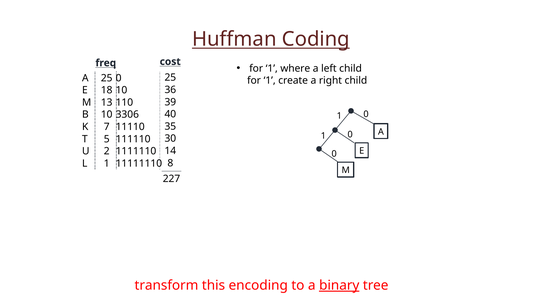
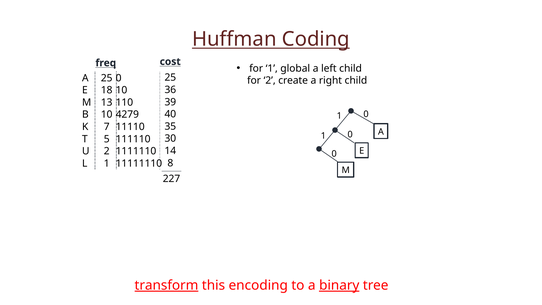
where: where -> global
1 at (270, 81): 1 -> 2
3306: 3306 -> 4279
transform underline: none -> present
